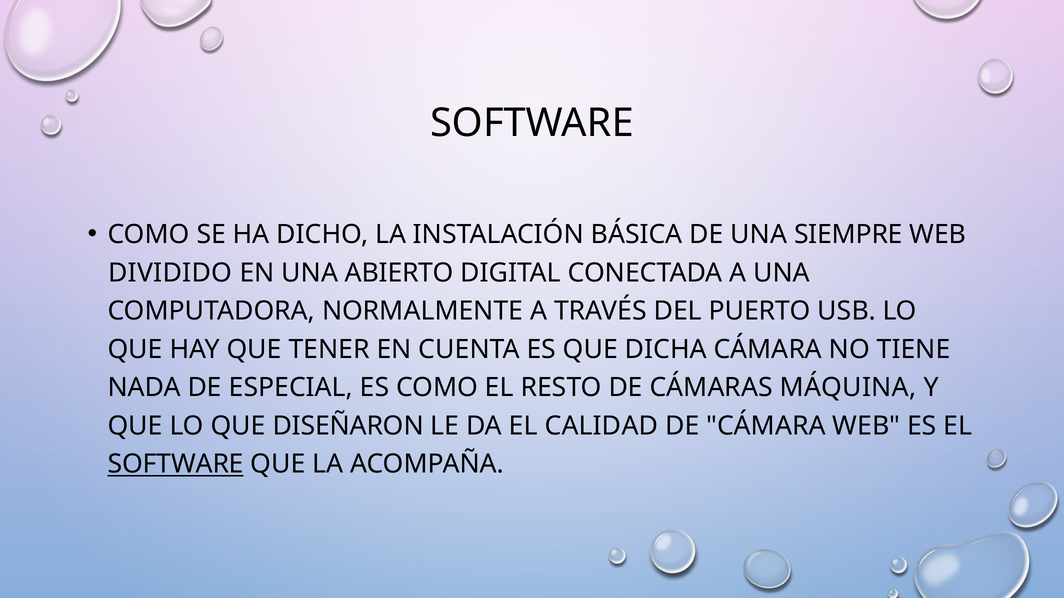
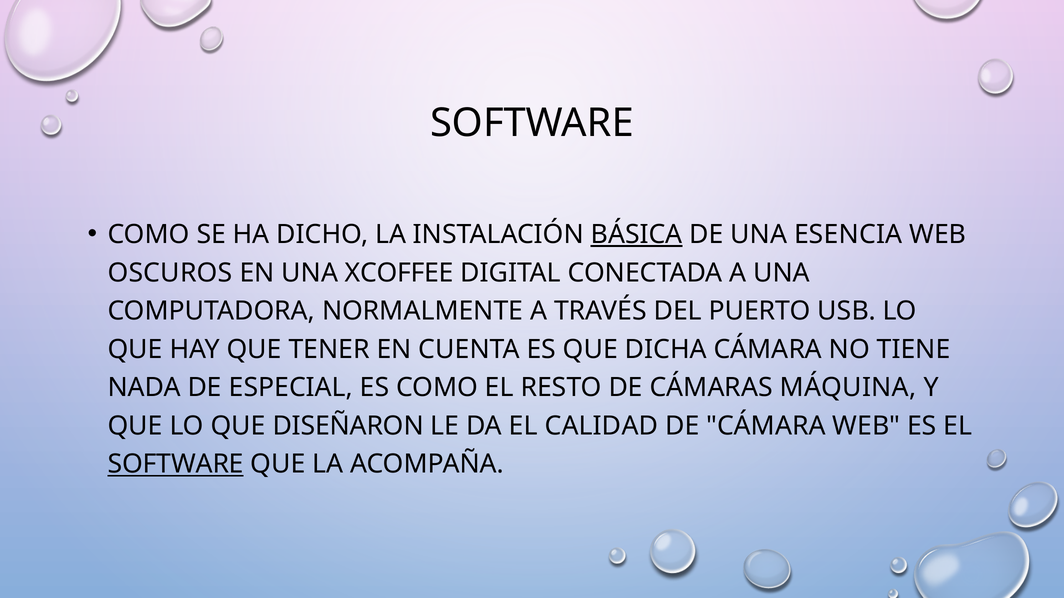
BÁSICA underline: none -> present
SIEMPRE: SIEMPRE -> ESENCIA
DIVIDIDO: DIVIDIDO -> OSCUROS
ABIERTO: ABIERTO -> XCOFFEE
